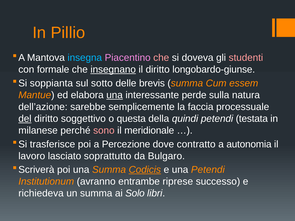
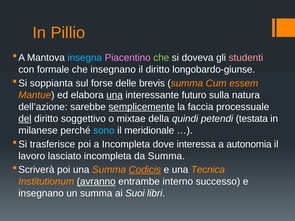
che at (161, 58) colour: pink -> light green
insegnano at (113, 70) underline: present -> none
sotto: sotto -> forse
perde: perde -> futuro
semplicemente underline: none -> present
questa: questa -> mixtae
sono colour: pink -> light blue
a Percezione: Percezione -> Incompleta
contratto: contratto -> interessa
lasciato soprattutto: soprattutto -> incompleta
da Bulgaro: Bulgaro -> Summa
una Petendi: Petendi -> Tecnica
avranno underline: none -> present
riprese: riprese -> interno
richiedeva at (41, 194): richiedeva -> insegnano
Solo: Solo -> Suoi
